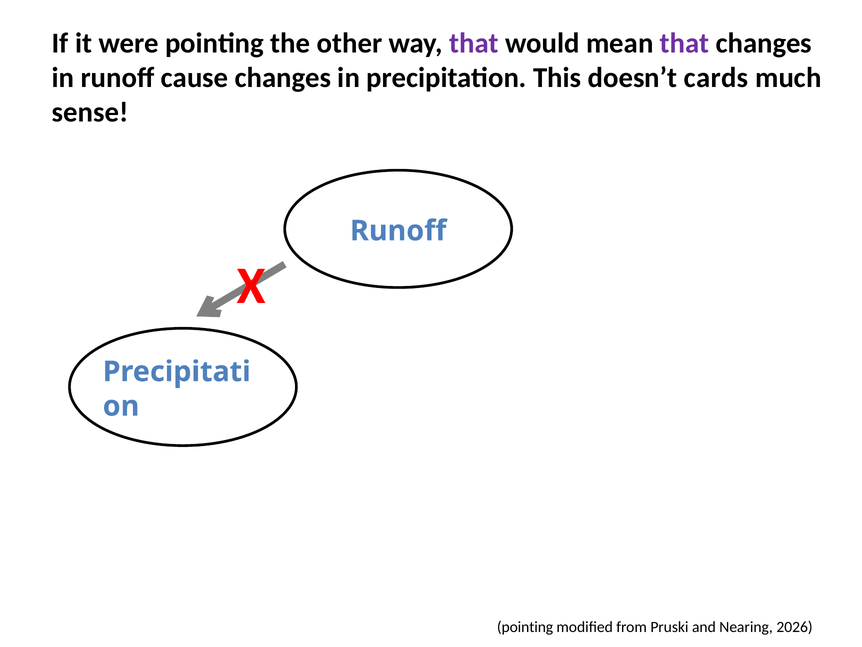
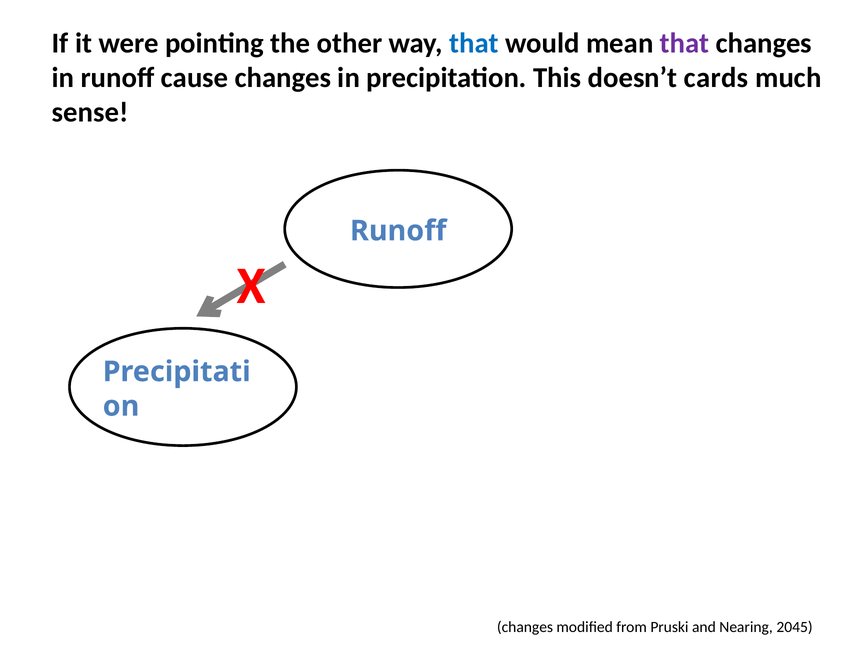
that at (474, 43) colour: purple -> blue
pointing at (525, 626): pointing -> changes
2026: 2026 -> 2045
